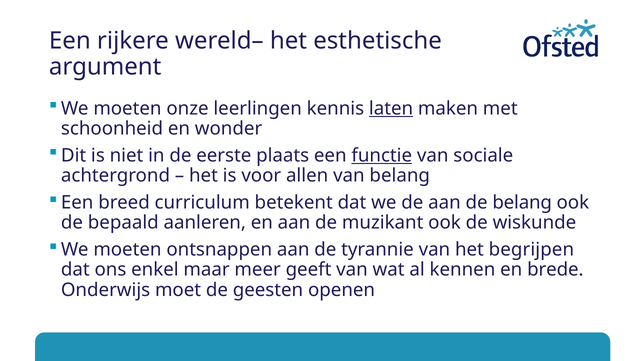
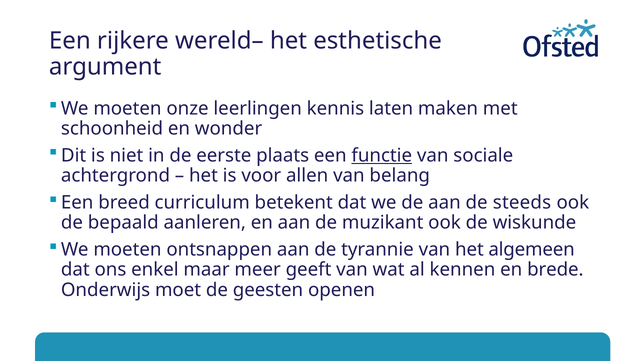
laten underline: present -> none
de belang: belang -> steeds
begrijpen: begrijpen -> algemeen
